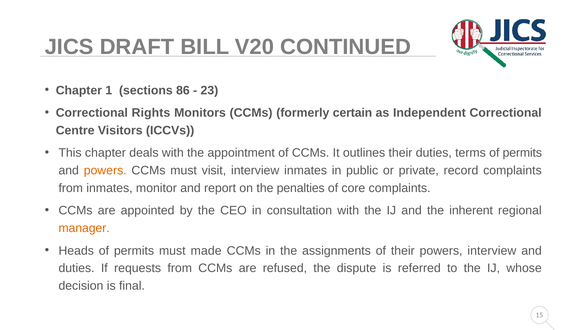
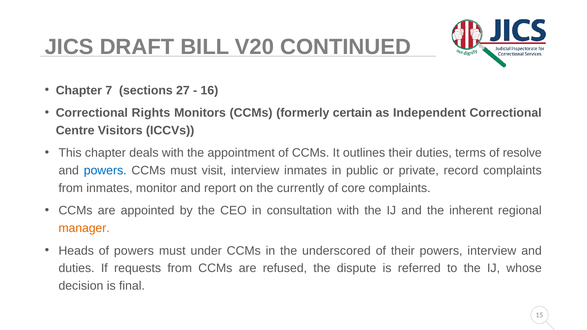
1: 1 -> 7
86: 86 -> 27
23: 23 -> 16
terms of permits: permits -> resolve
powers at (105, 171) colour: orange -> blue
penalties: penalties -> currently
Heads of permits: permits -> powers
made: made -> under
assignments: assignments -> underscored
